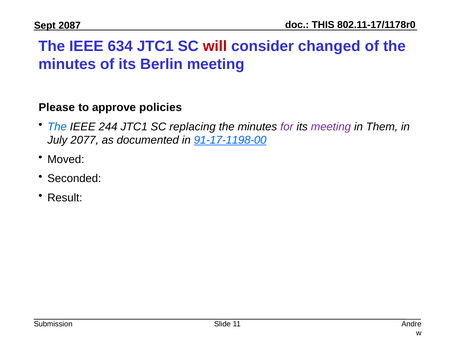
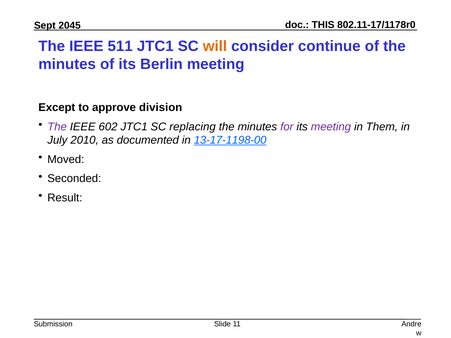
2087: 2087 -> 2045
634: 634 -> 511
will colour: red -> orange
changed: changed -> continue
Please: Please -> Except
policies: policies -> division
The at (57, 127) colour: blue -> purple
244: 244 -> 602
2077: 2077 -> 2010
91-17-1198-00: 91-17-1198-00 -> 13-17-1198-00
